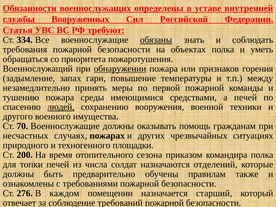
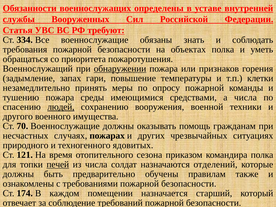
обязаны underline: present -> none
между: между -> клетки
первой: первой -> опросу
а печей: печей -> числа
площадки: площадки -> ядовитых
200: 200 -> 121
печей at (58, 164) underline: none -> present
276: 276 -> 174
